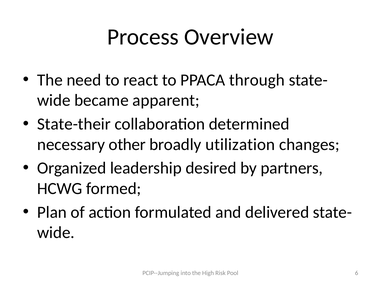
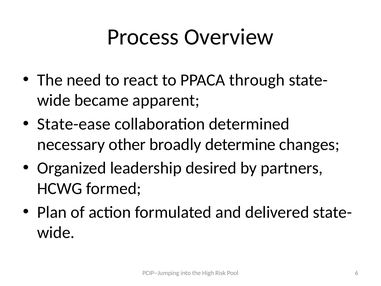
State-their: State-their -> State-ease
utilization: utilization -> determine
